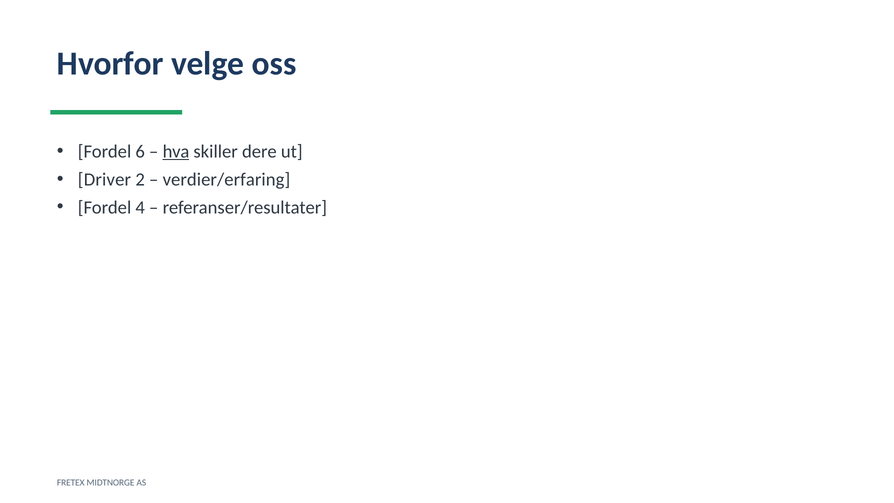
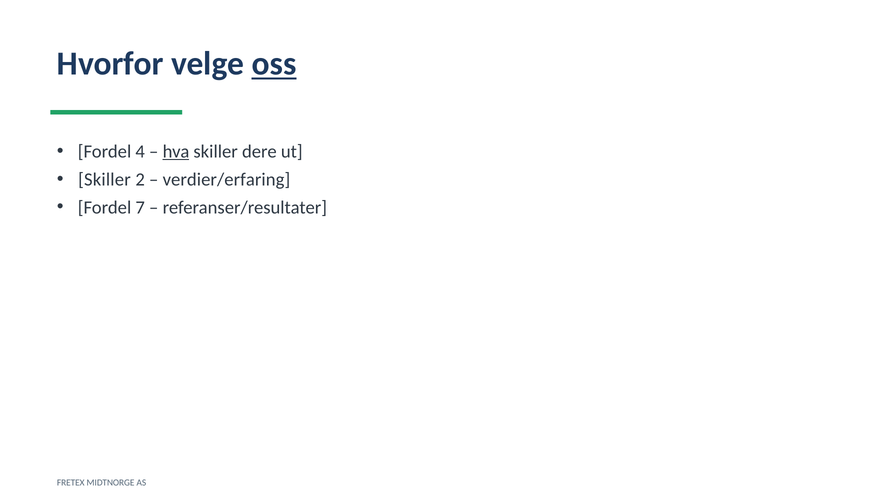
oss underline: none -> present
6: 6 -> 4
Driver at (104, 179): Driver -> Skiller
4: 4 -> 7
